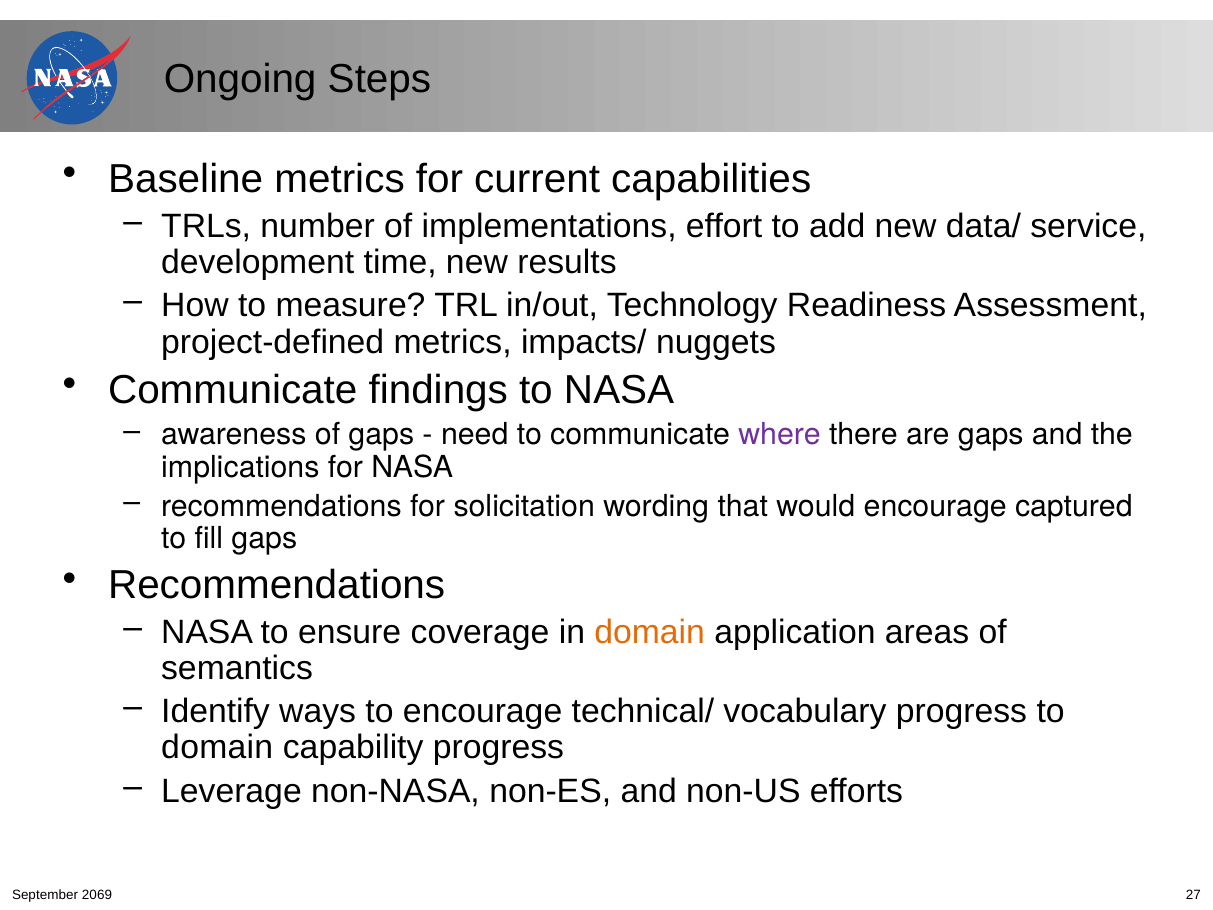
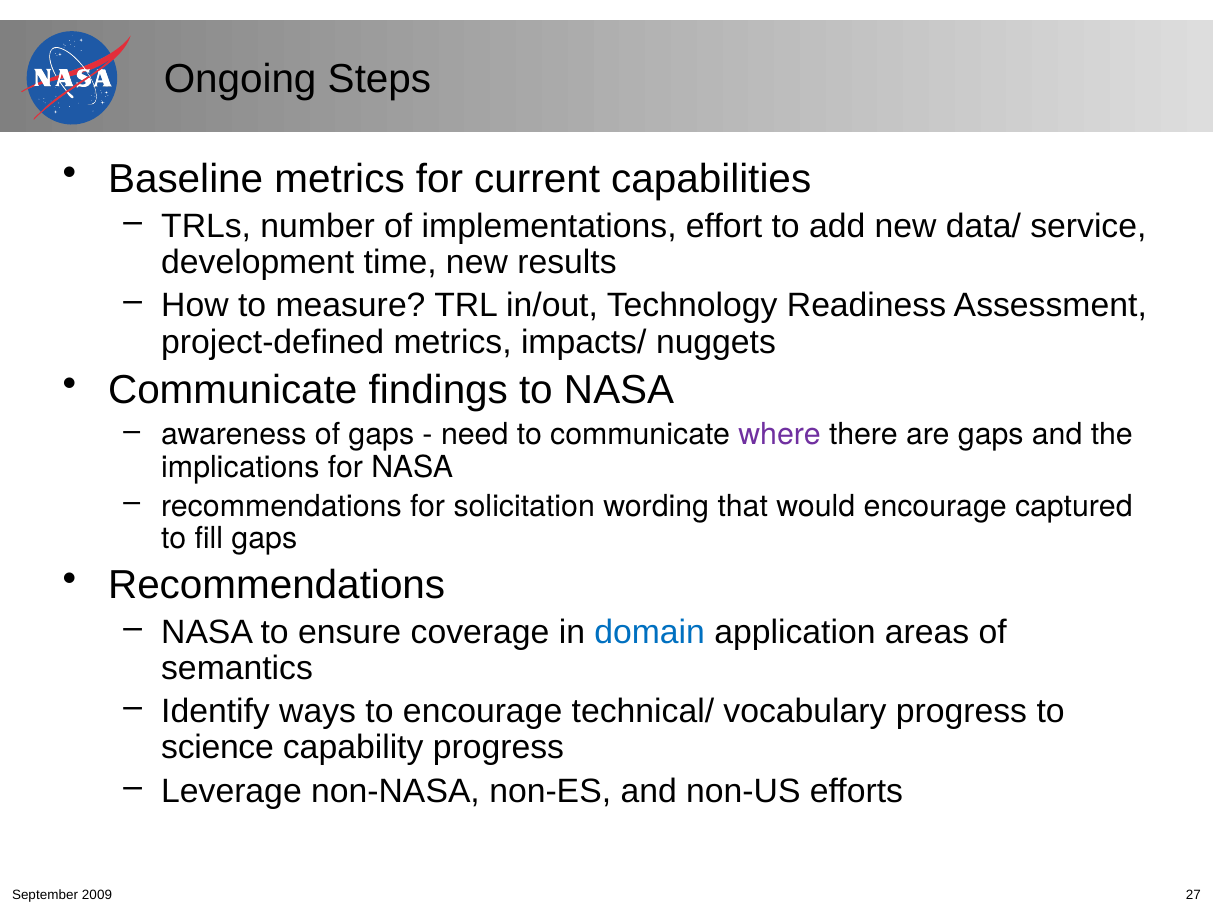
domain at (650, 632) colour: orange -> blue
domain at (217, 748): domain -> science
2069: 2069 -> 2009
